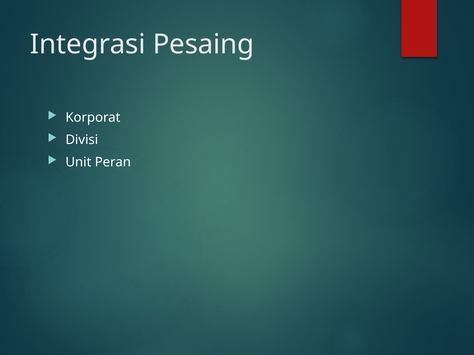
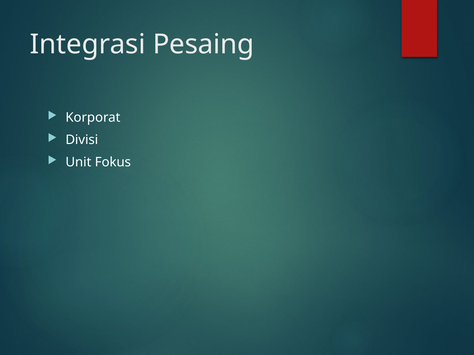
Peran: Peran -> Fokus
